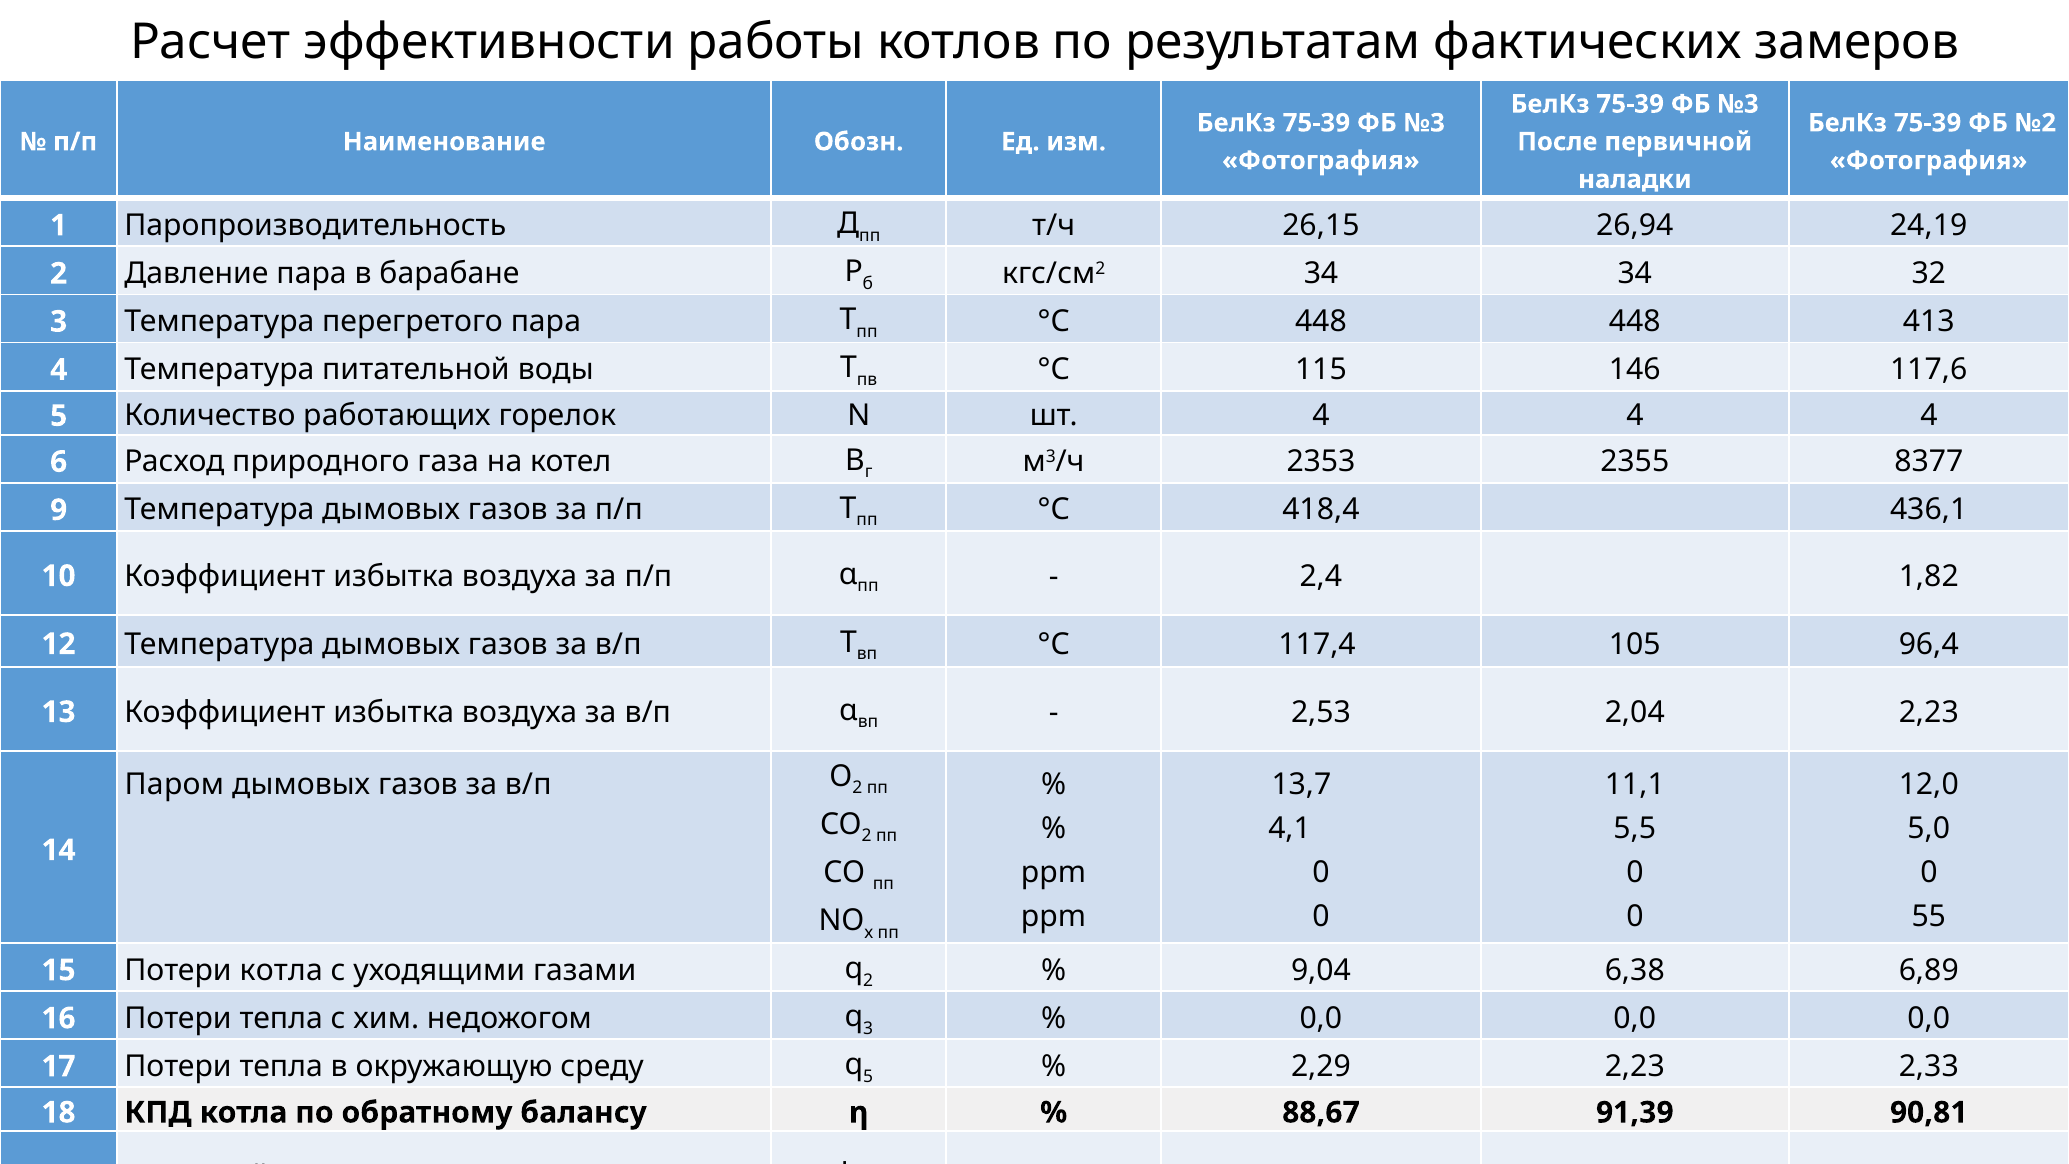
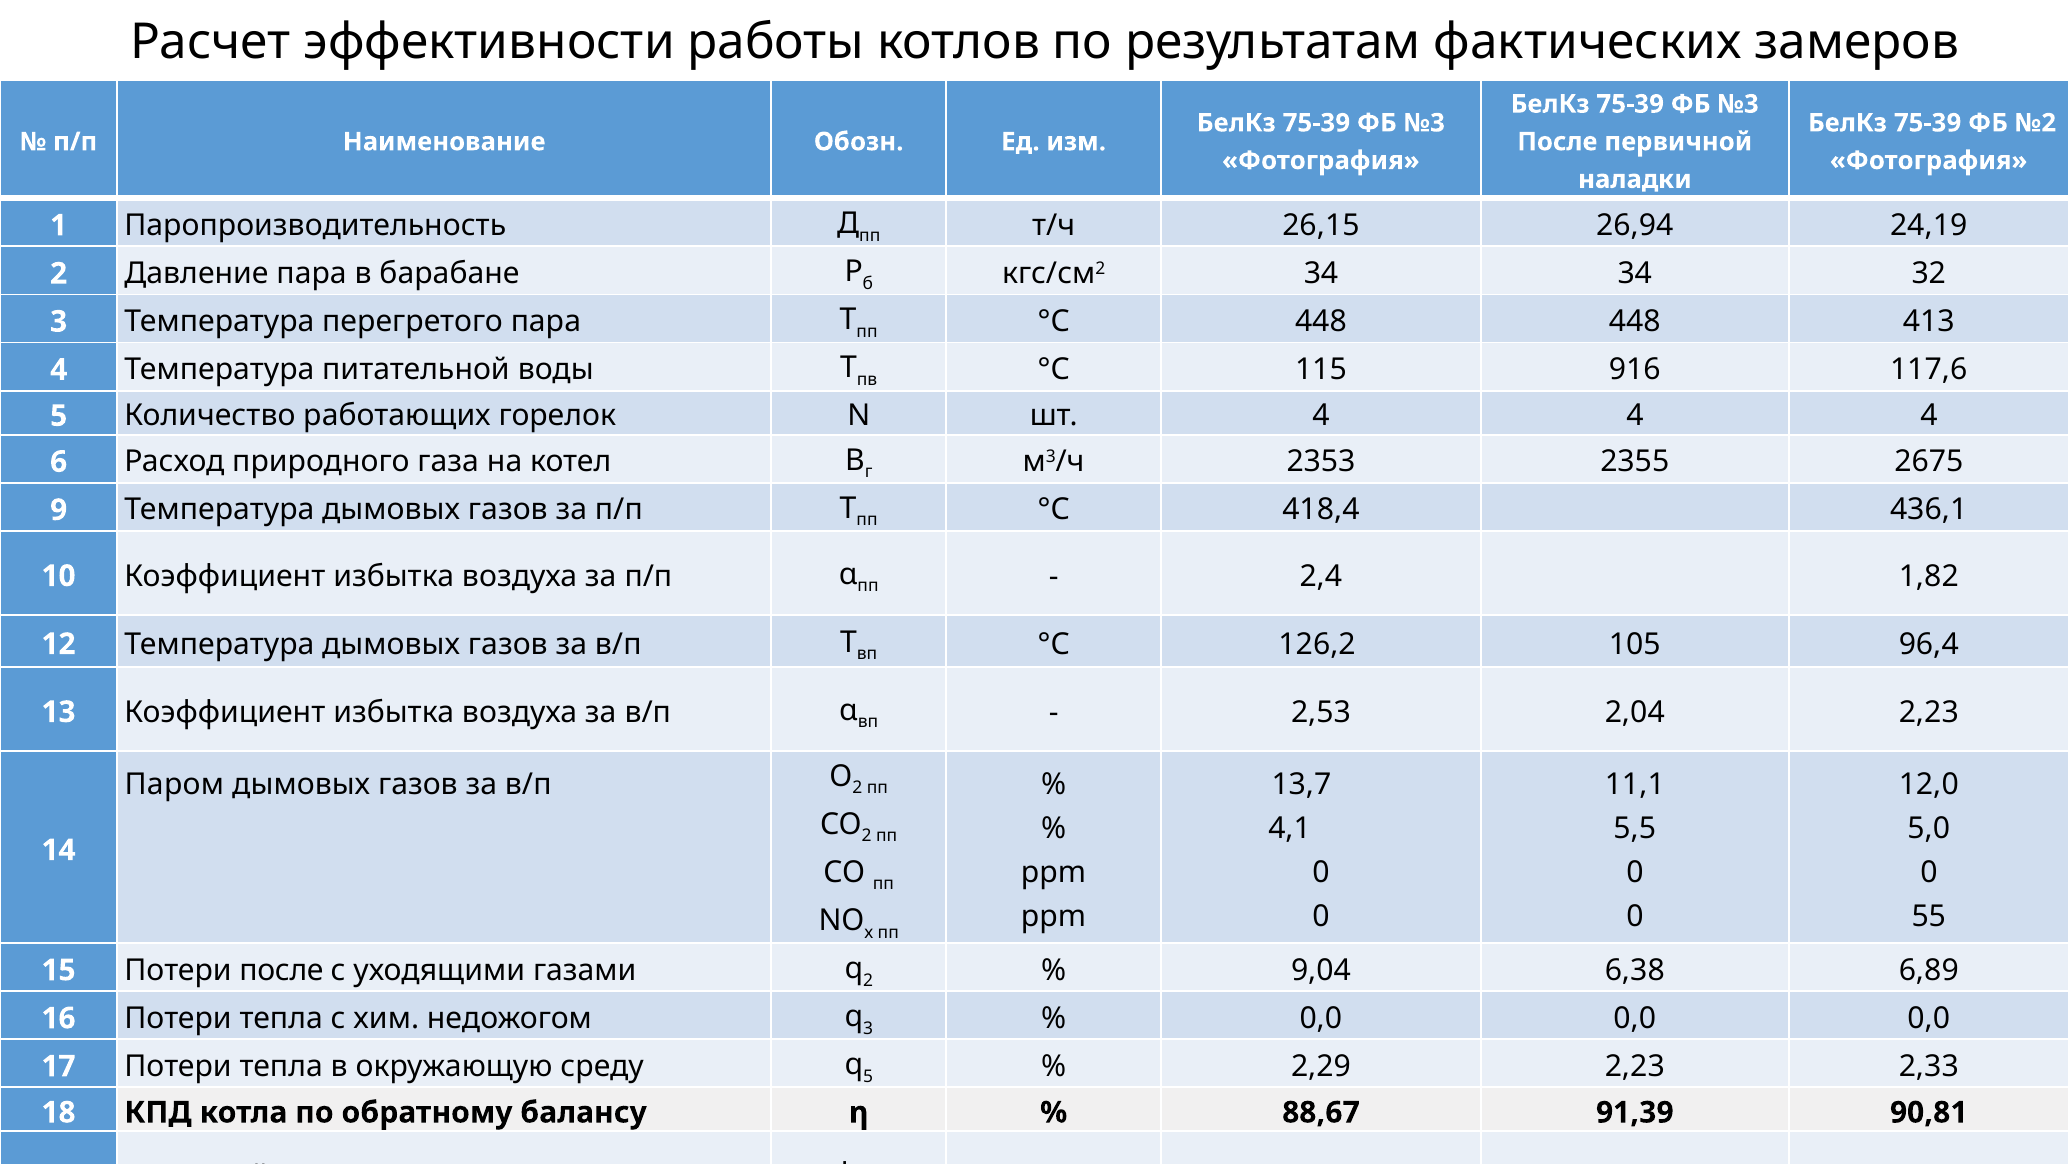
146: 146 -> 916
8377: 8377 -> 2675
117,4: 117,4 -> 126,2
Потери котла: котла -> после
